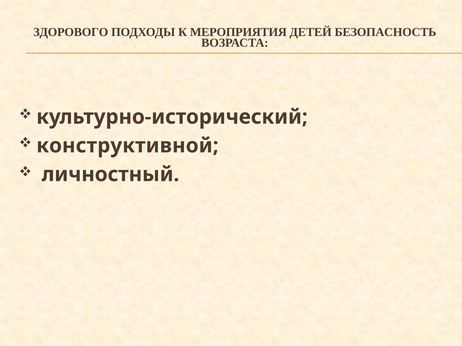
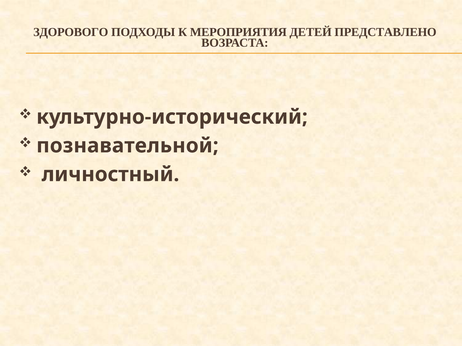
БЕЗОПАСНОСТЬ: БЕЗОПАСНОСТЬ -> ПРЕДСТАВЛЕНО
конструктивной: конструктивной -> познавательной
